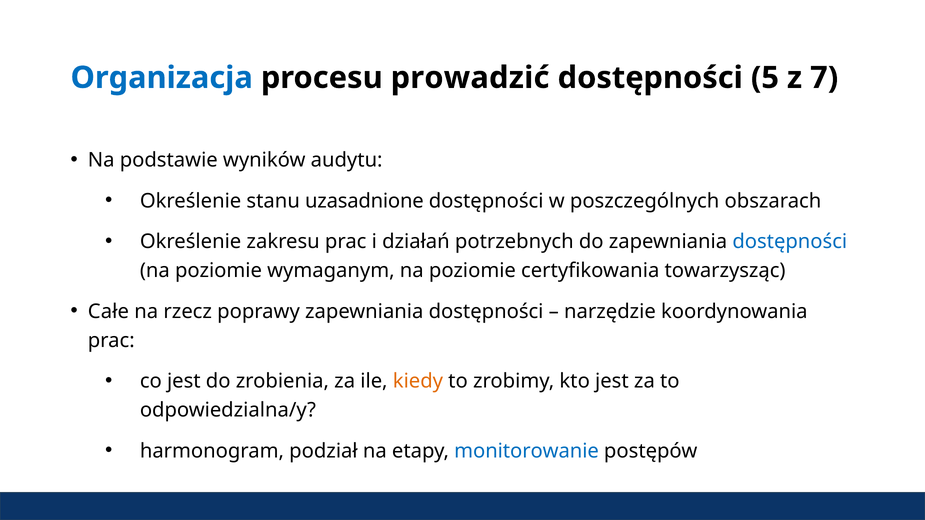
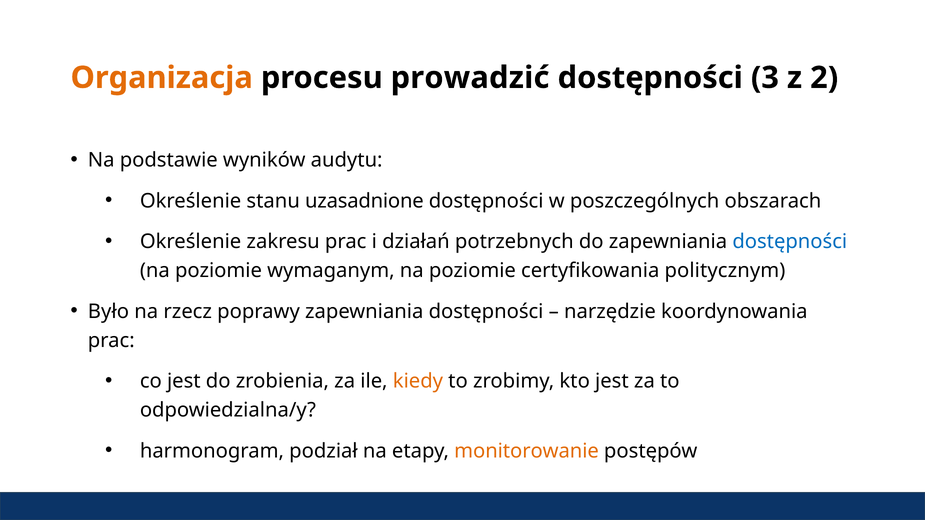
Organizacja colour: blue -> orange
5: 5 -> 3
7: 7 -> 2
towarzysząc: towarzysząc -> politycznym
Całe: Całe -> Było
monitorowanie colour: blue -> orange
